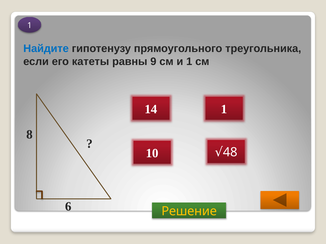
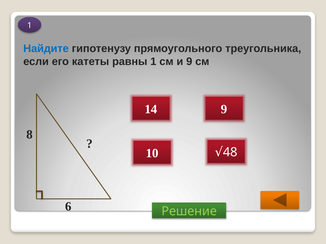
равны 9: 9 -> 1
и 1: 1 -> 9
14 1: 1 -> 9
Решение colour: yellow -> light green
